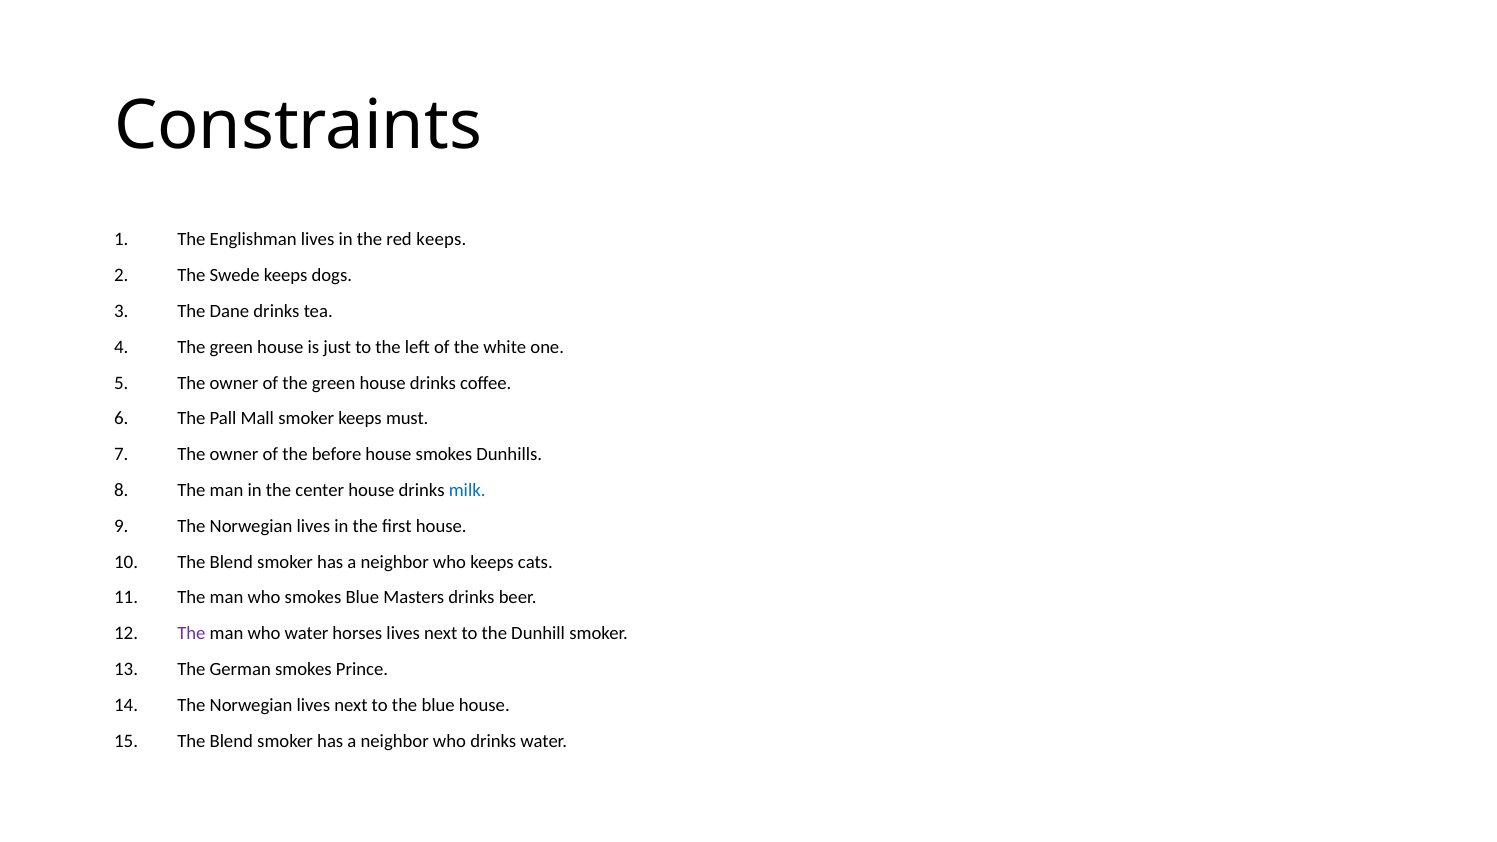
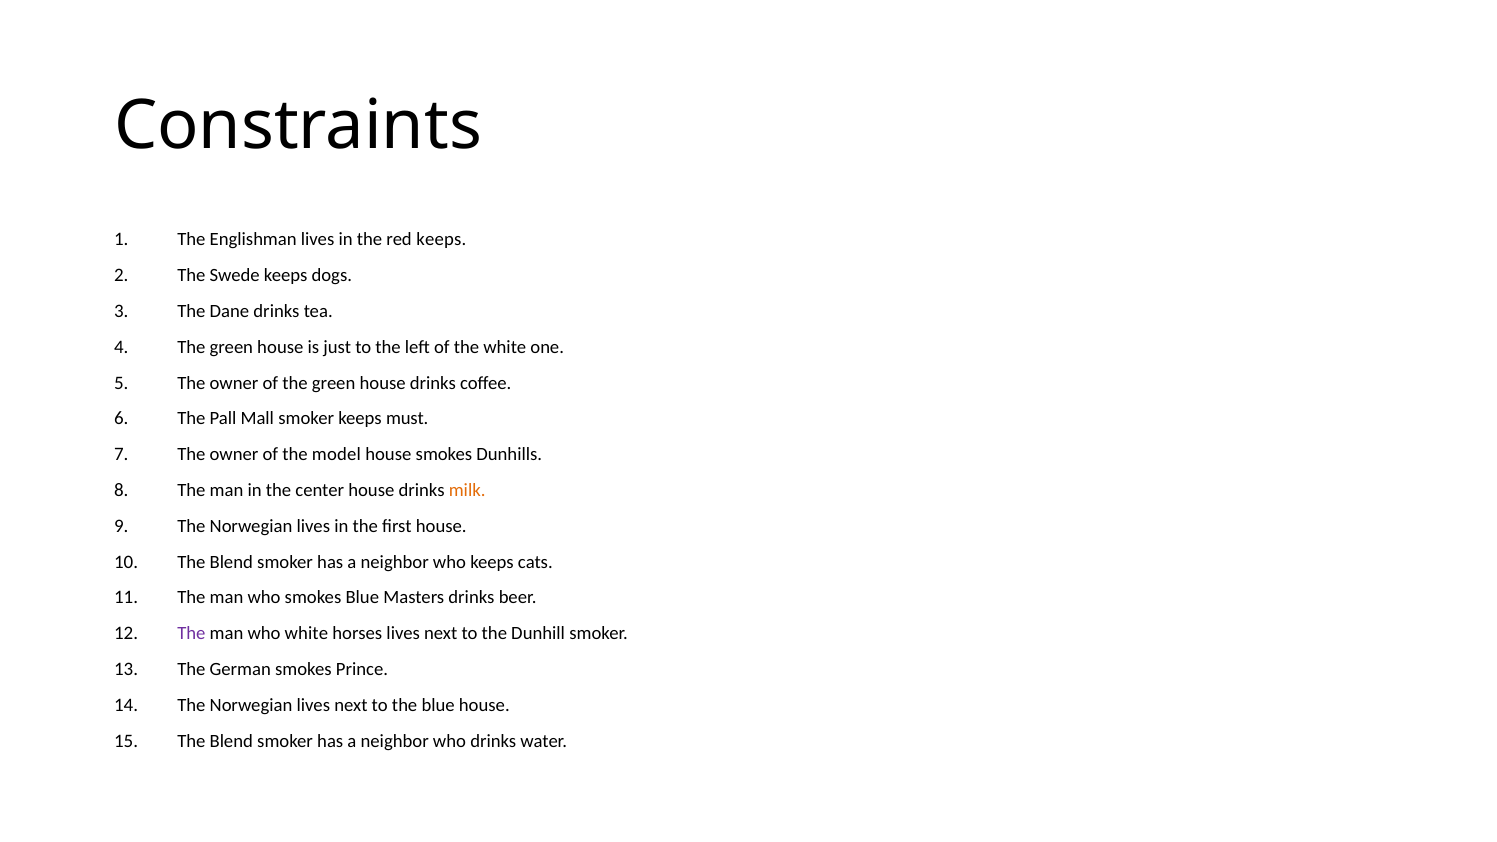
before: before -> model
milk colour: blue -> orange
who water: water -> white
